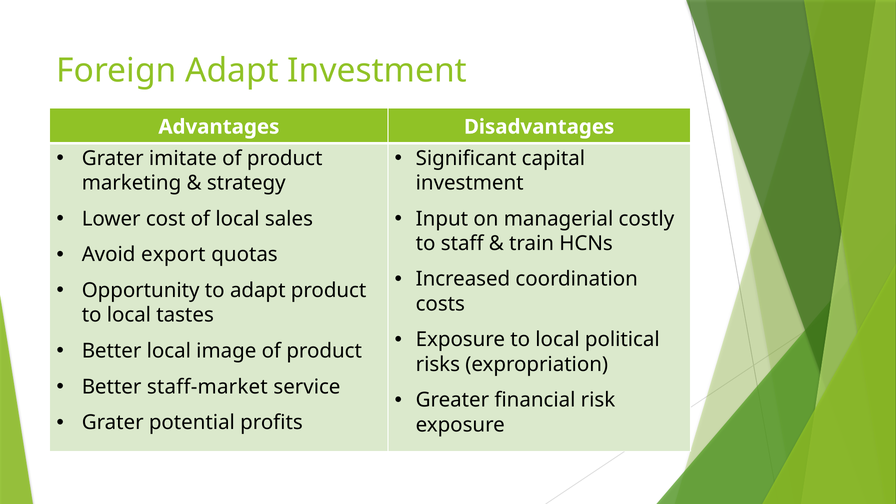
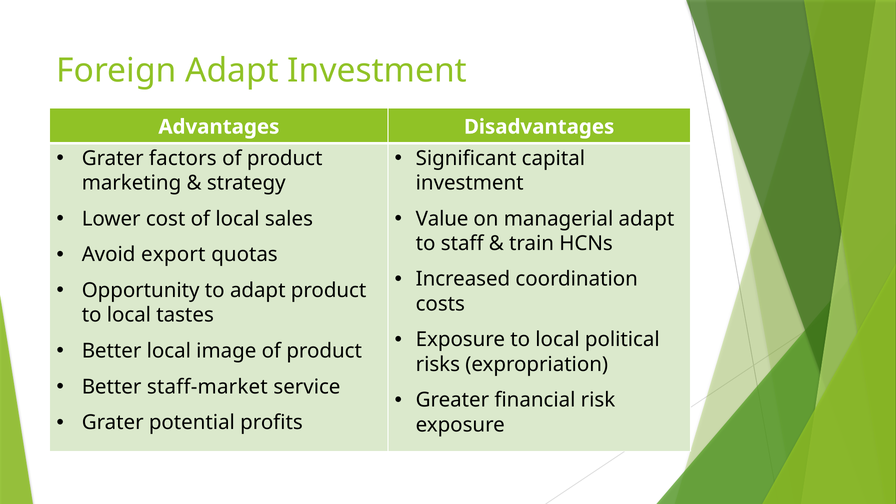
imitate: imitate -> factors
Input: Input -> Value
managerial costly: costly -> adapt
